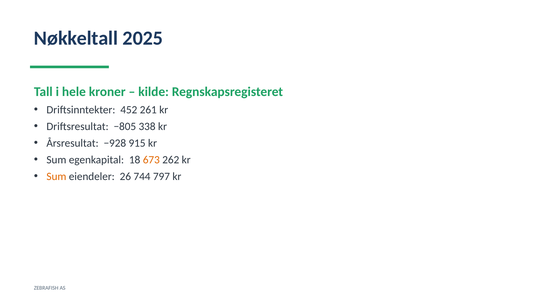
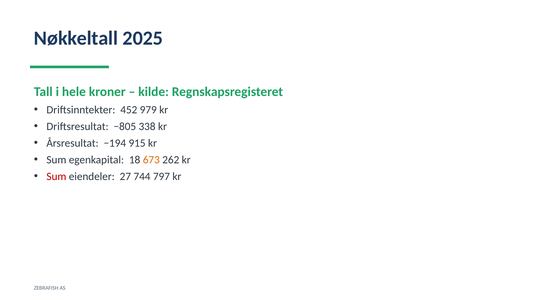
261: 261 -> 979
−928: −928 -> −194
Sum at (56, 177) colour: orange -> red
26: 26 -> 27
